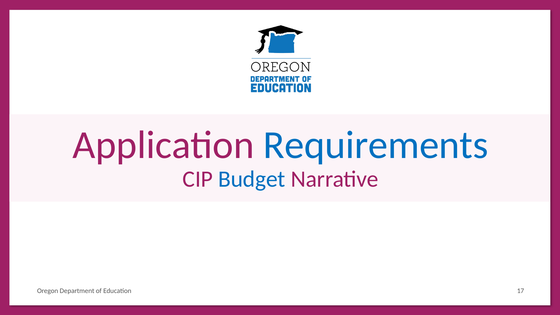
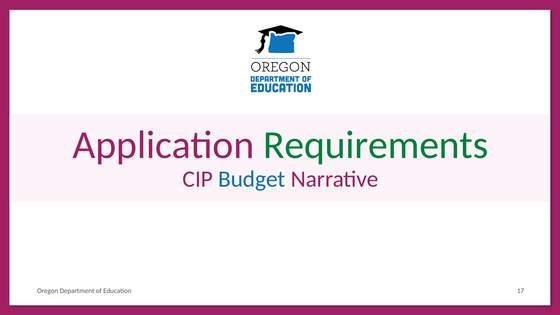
Requirements colour: blue -> green
